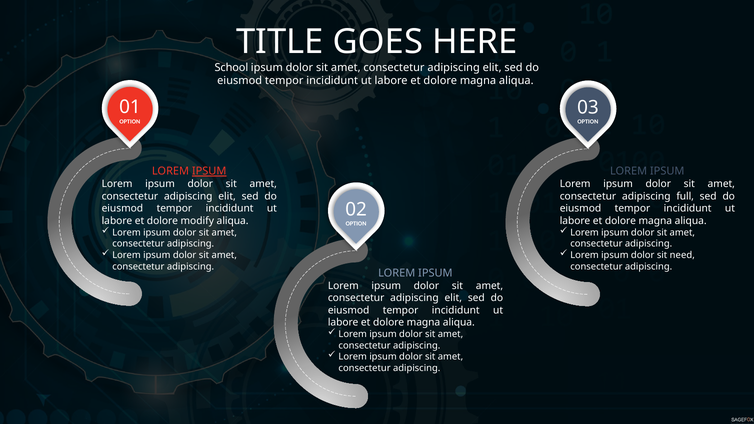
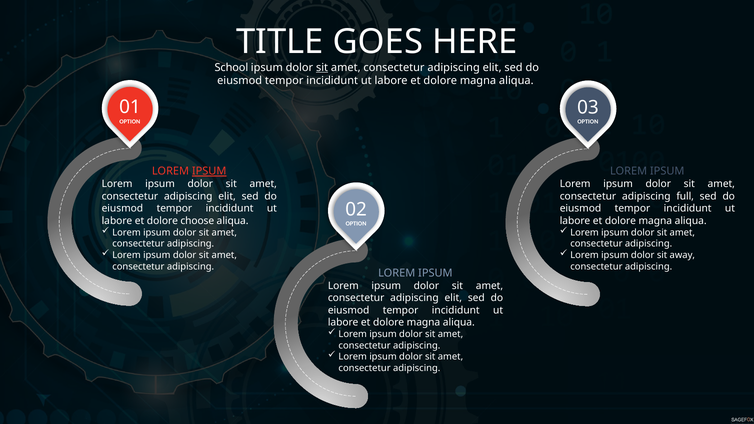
sit at (322, 68) underline: none -> present
modify: modify -> choose
need: need -> away
